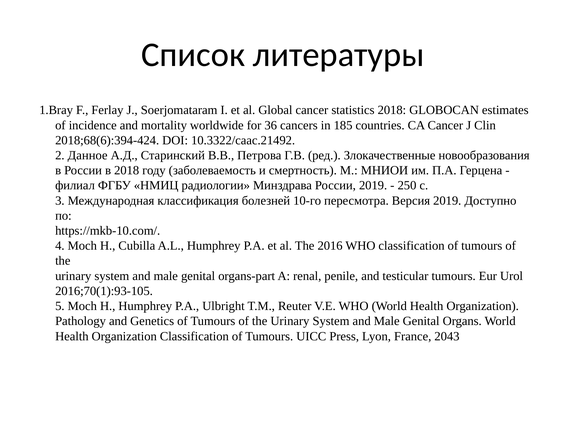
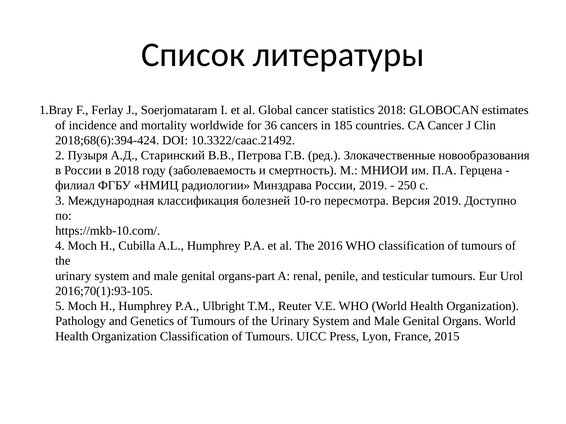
Данное: Данное -> Пузыря
2043: 2043 -> 2015
